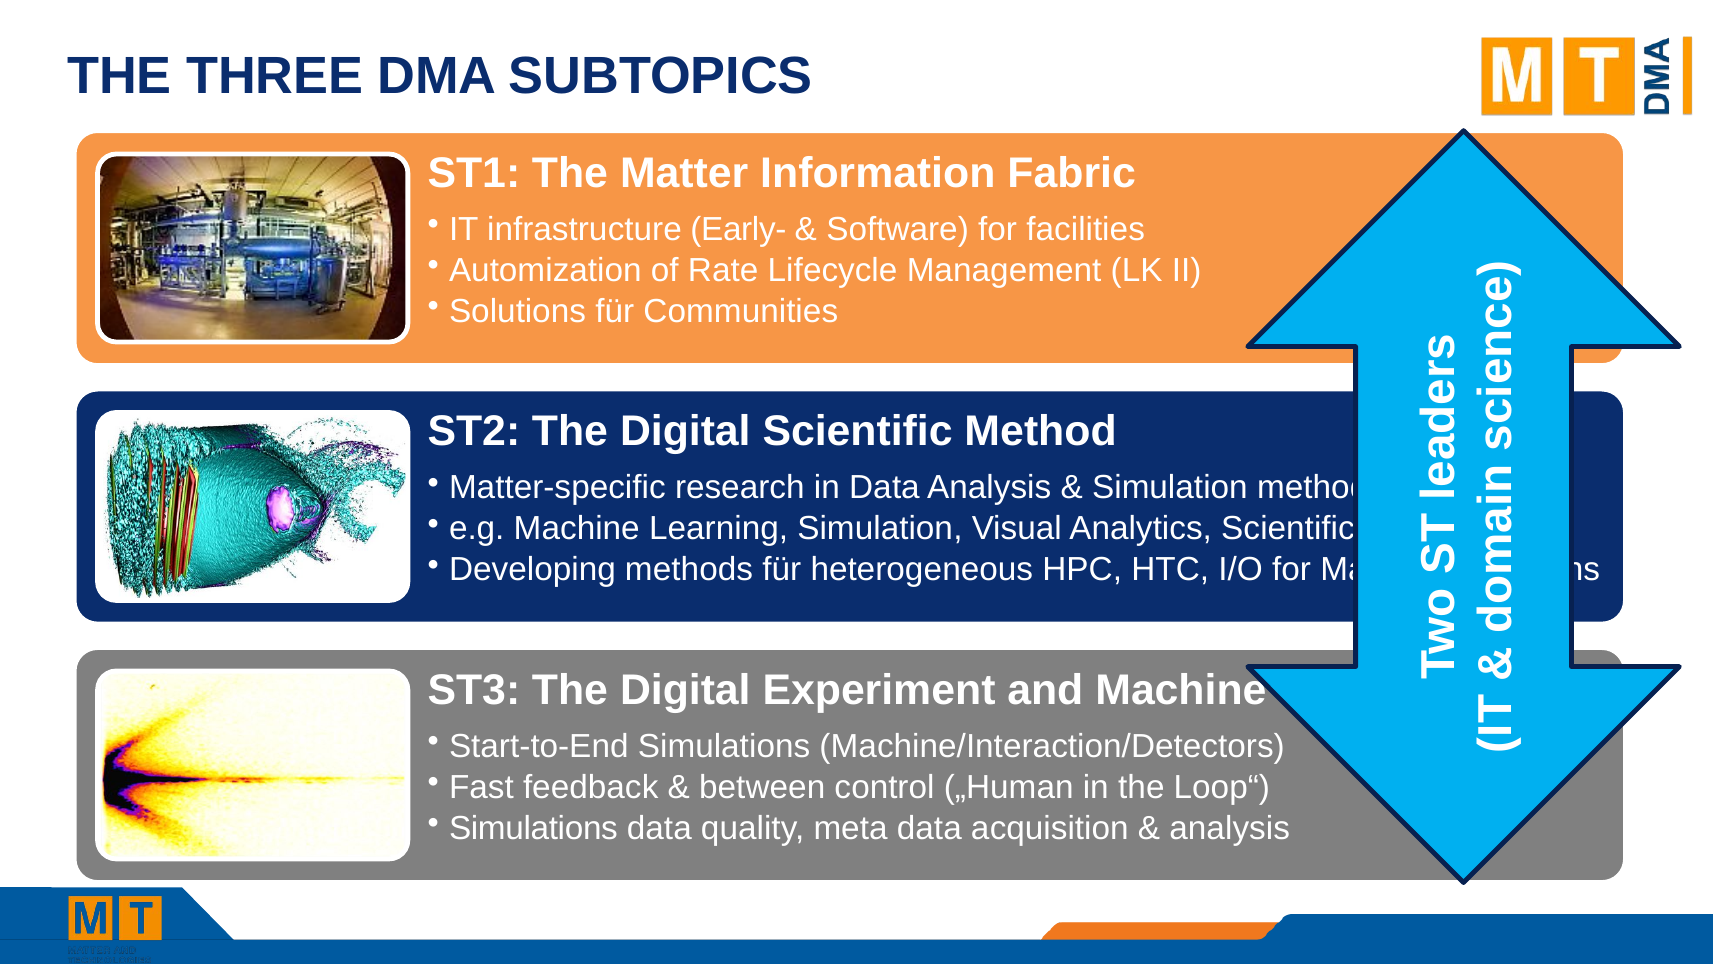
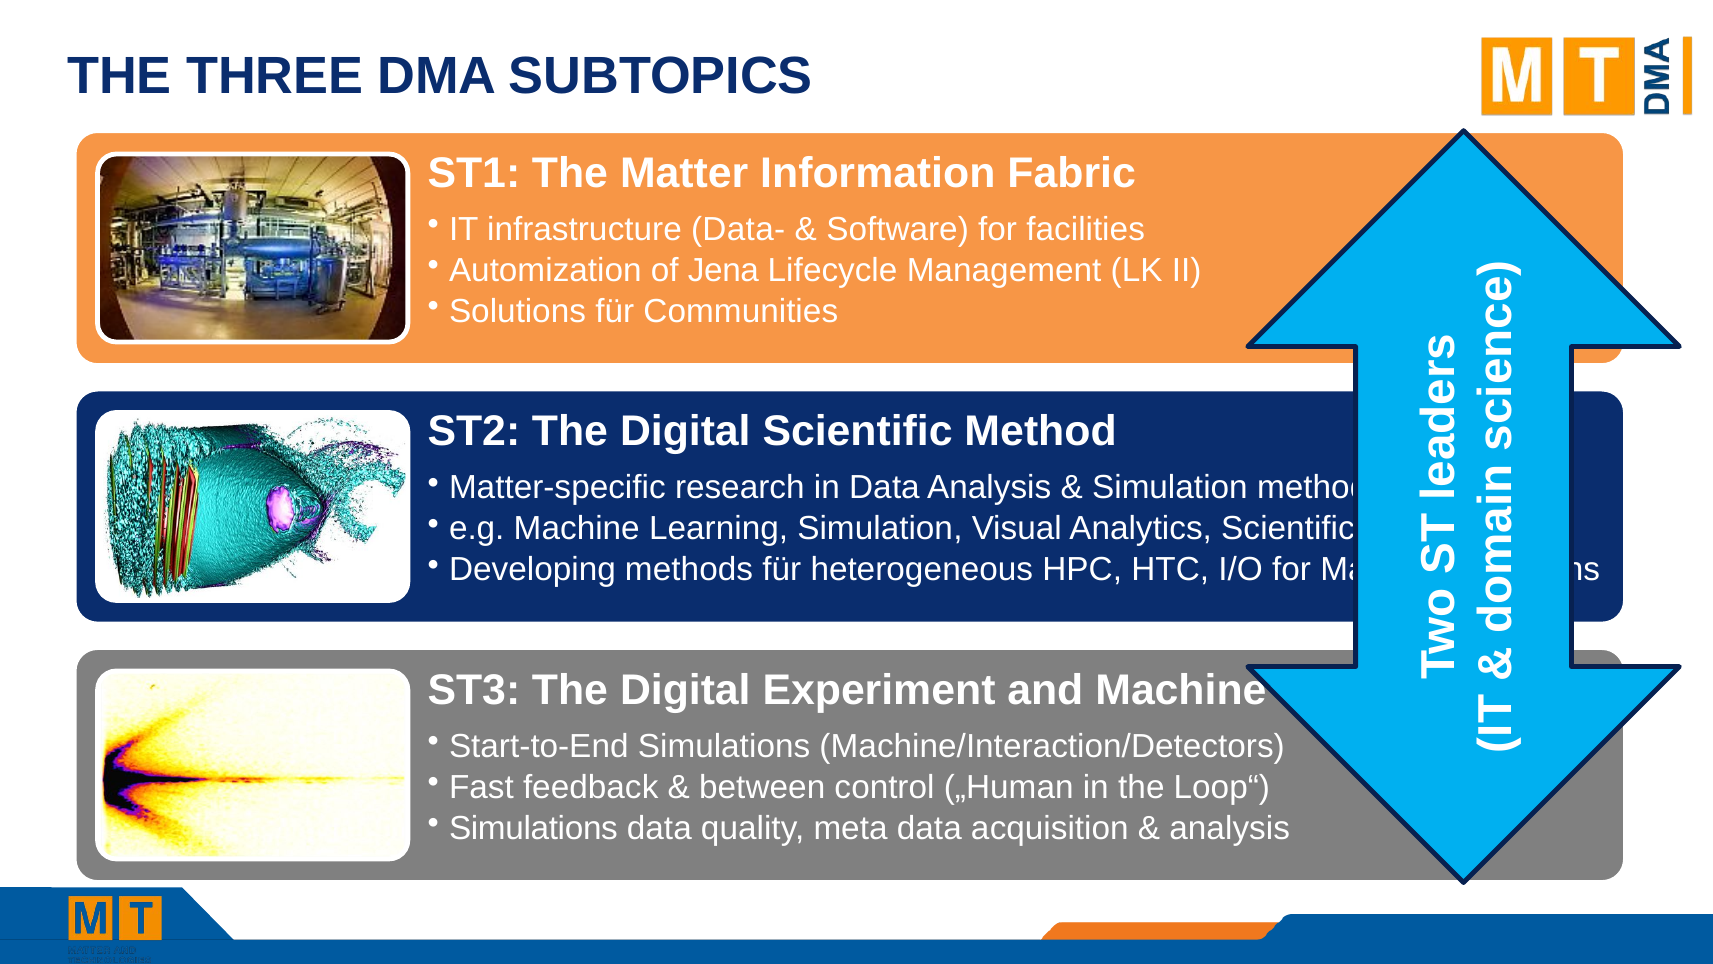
Early-: Early- -> Data-
Rate: Rate -> Jena
